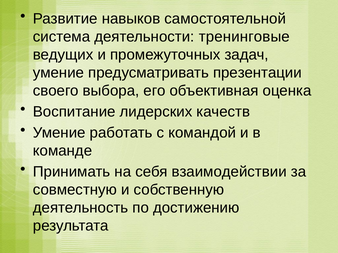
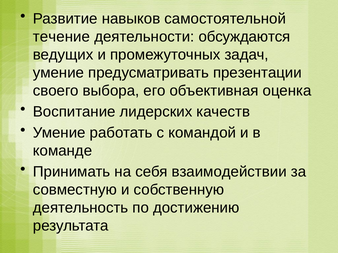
система: система -> течение
тренинговые: тренинговые -> обсуждаются
